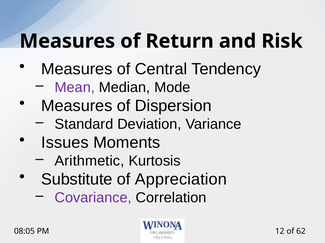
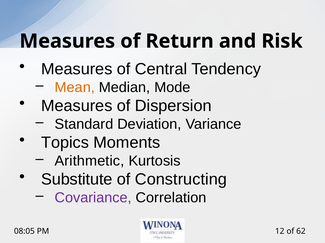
Mean colour: purple -> orange
Issues: Issues -> Topics
Appreciation: Appreciation -> Constructing
